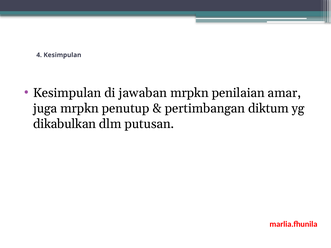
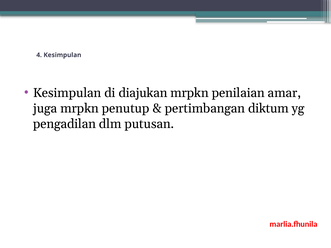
jawaban: jawaban -> diajukan
dikabulkan: dikabulkan -> pengadilan
